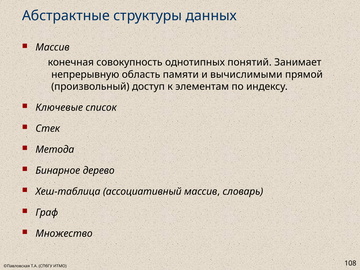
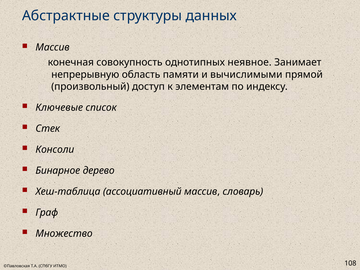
понятий: понятий -> неявное
Метода: Метода -> Консоли
